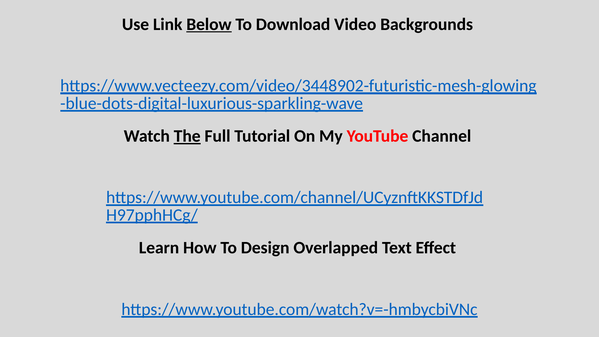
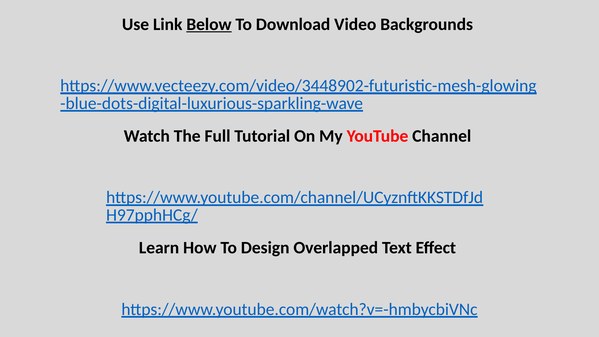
The underline: present -> none
